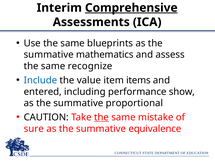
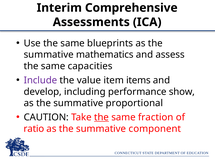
Comprehensive underline: present -> none
recognize: recognize -> capacities
Include colour: blue -> purple
entered: entered -> develop
mistake: mistake -> fraction
sure: sure -> ratio
equivalence: equivalence -> component
